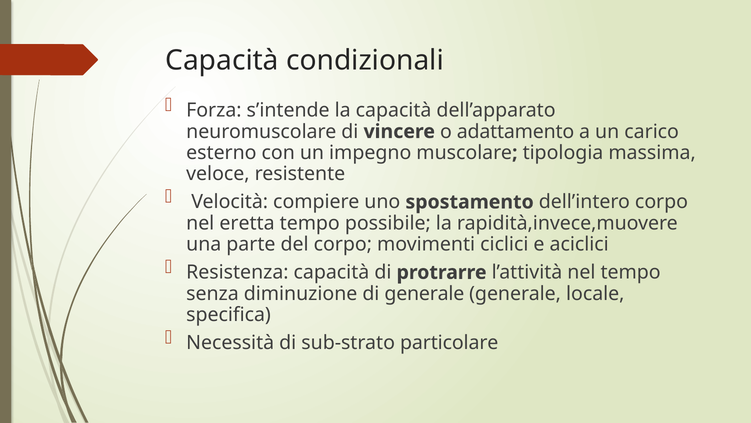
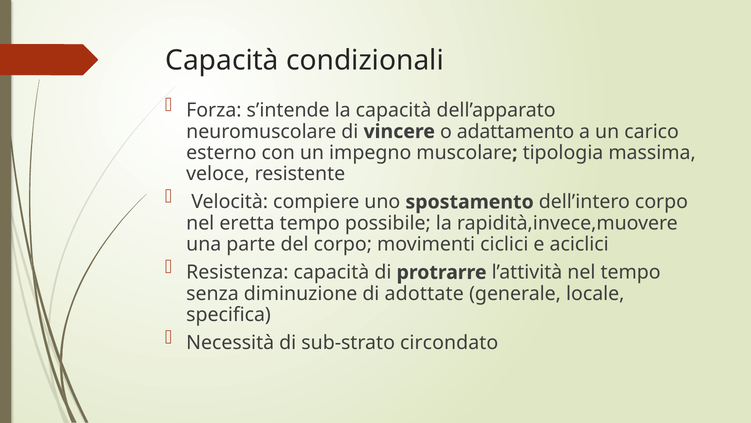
di generale: generale -> adottate
particolare: particolare -> circondato
